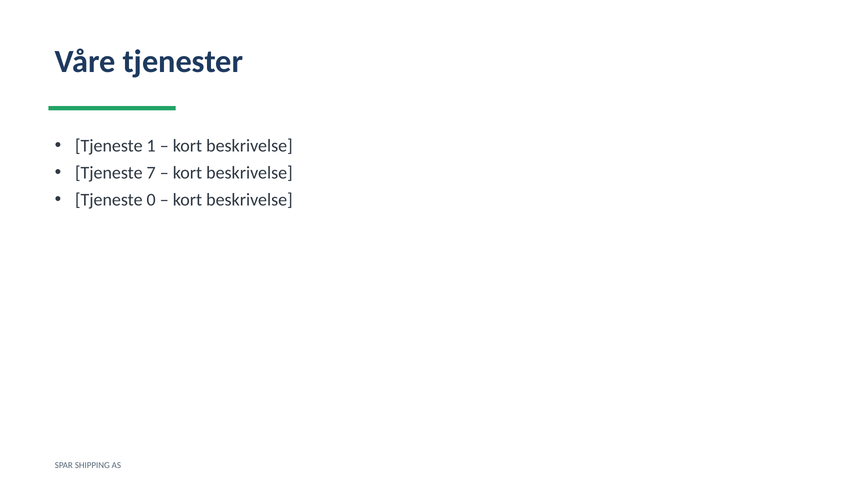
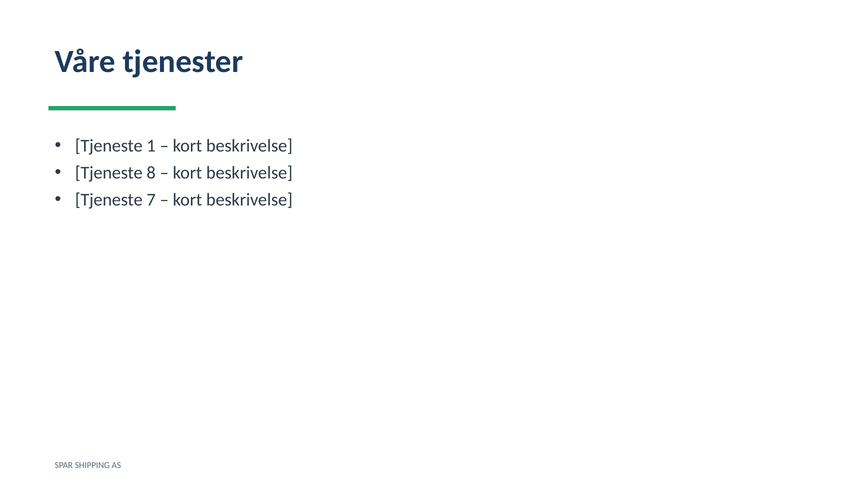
7: 7 -> 8
0: 0 -> 7
